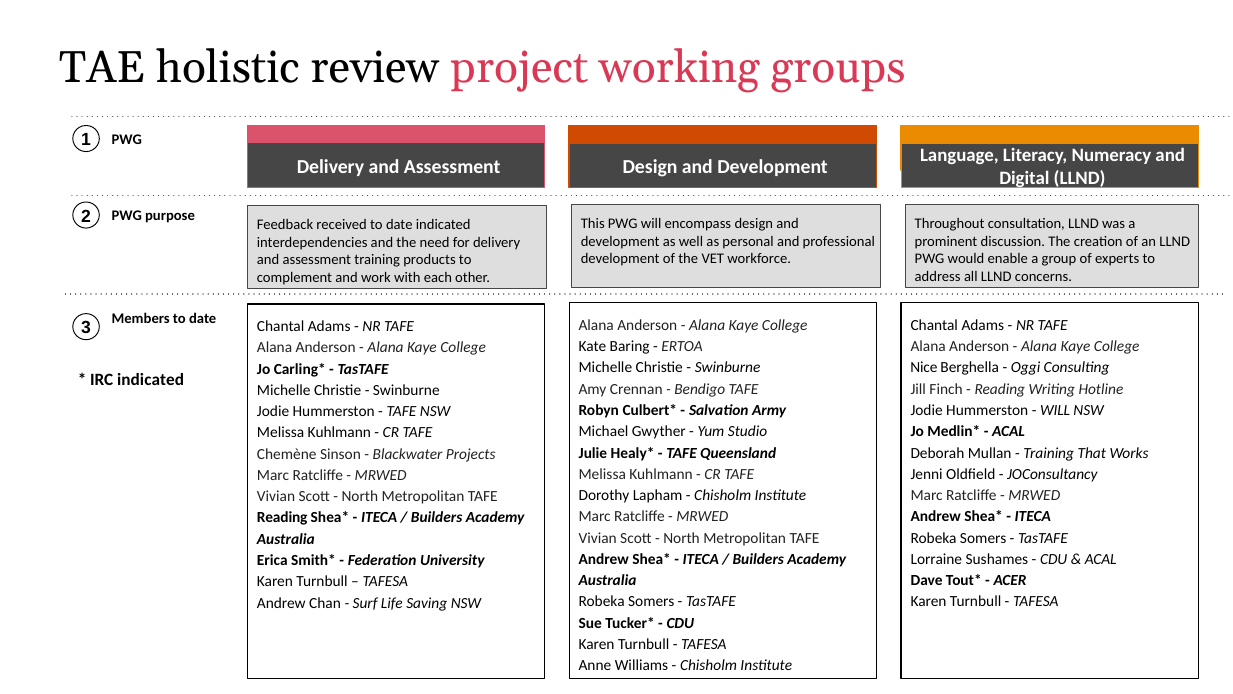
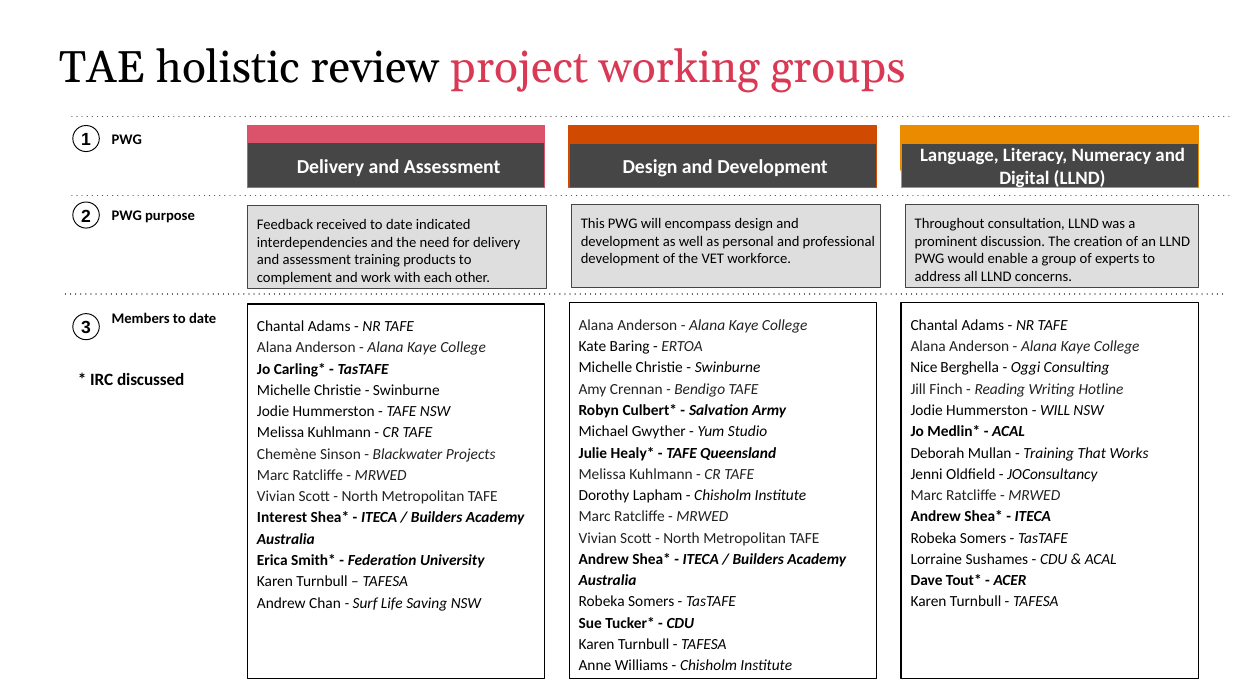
IRC indicated: indicated -> discussed
Reading at (282, 518): Reading -> Interest
